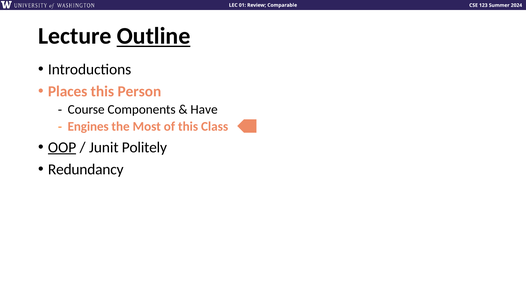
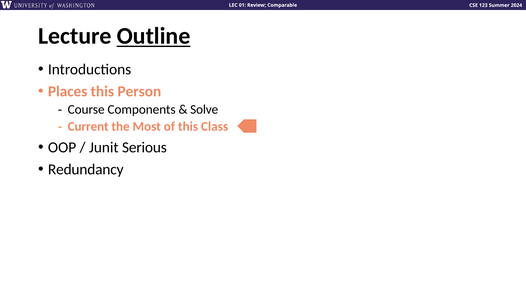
Have: Have -> Solve
Engines: Engines -> Current
OOP underline: present -> none
Politely: Politely -> Serious
